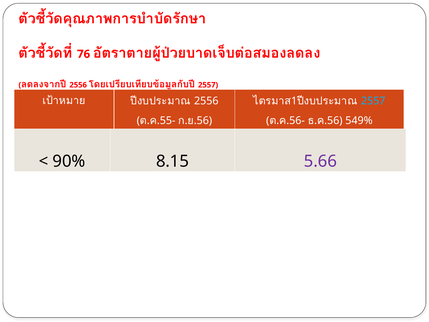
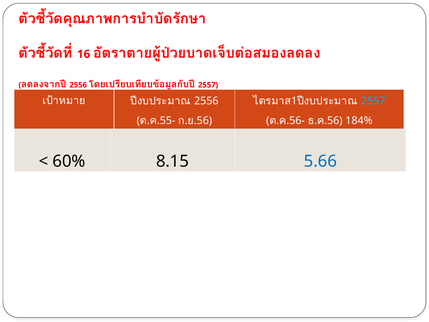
76: 76 -> 16
549%: 549% -> 184%
90%: 90% -> 60%
5.66 colour: purple -> blue
